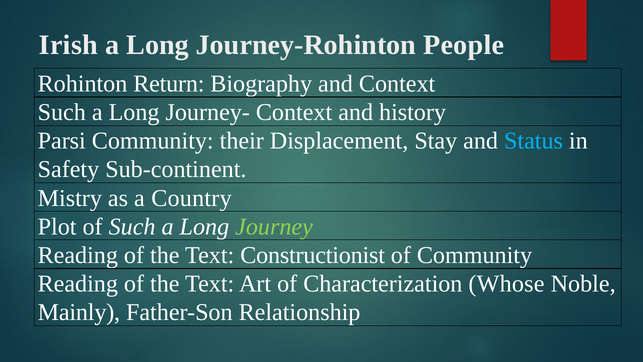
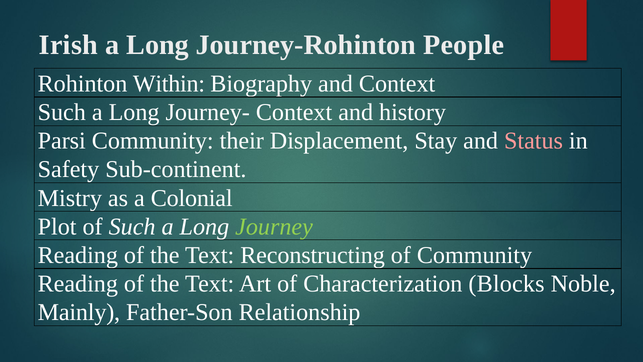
Return: Return -> Within
Status colour: light blue -> pink
Country: Country -> Colonial
Constructionist: Constructionist -> Reconstructing
Whose: Whose -> Blocks
